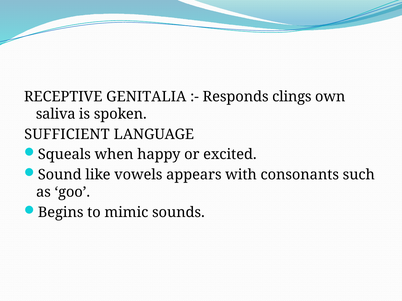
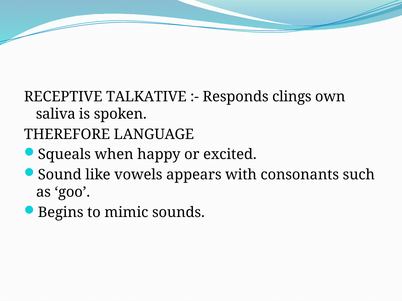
GENITALIA: GENITALIA -> TALKATIVE
SUFFICIENT: SUFFICIENT -> THEREFORE
